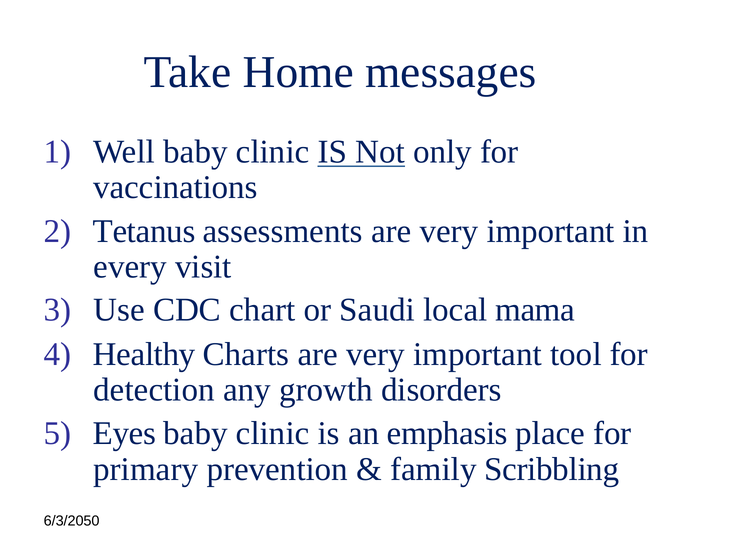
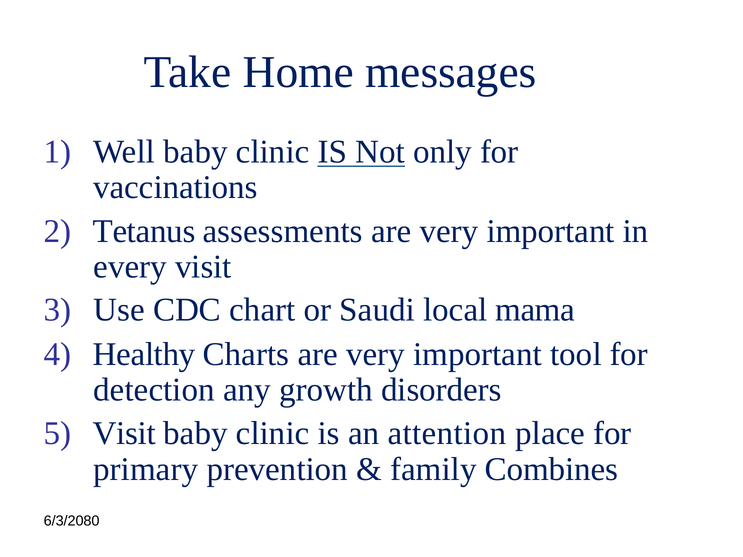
Eyes at (124, 433): Eyes -> Visit
emphasis: emphasis -> attention
Scribbling: Scribbling -> Combines
6/3/2050: 6/3/2050 -> 6/3/2080
